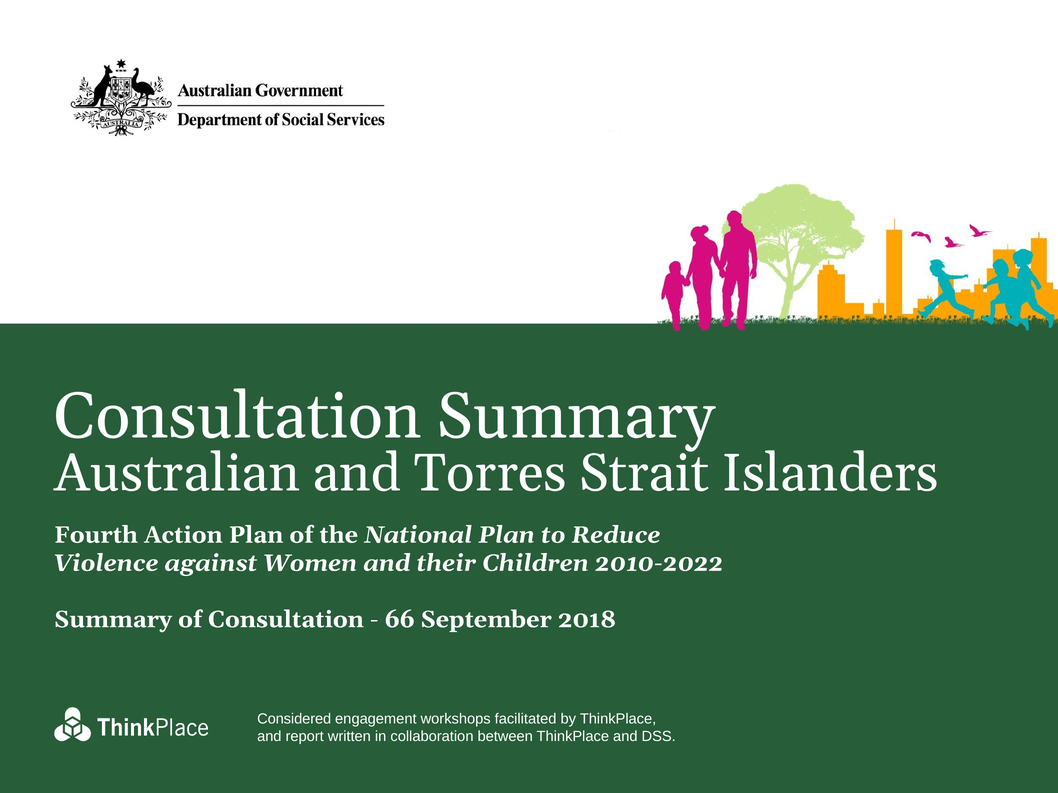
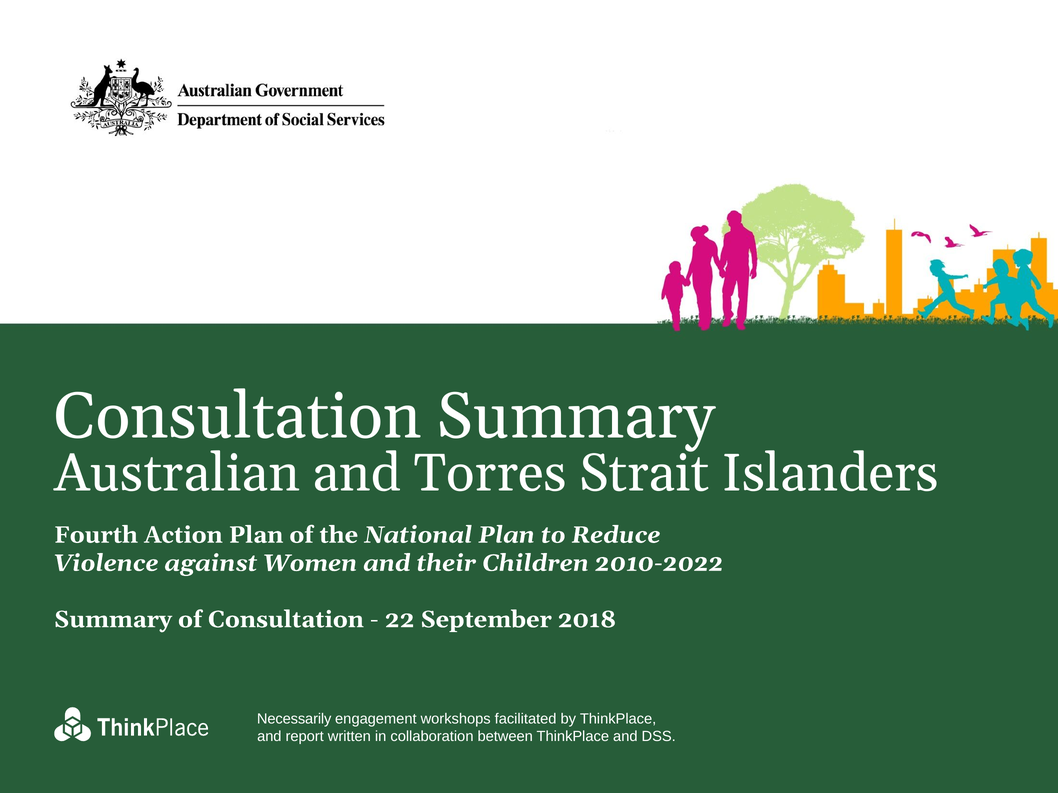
66: 66 -> 22
Considered: Considered -> Necessarily
